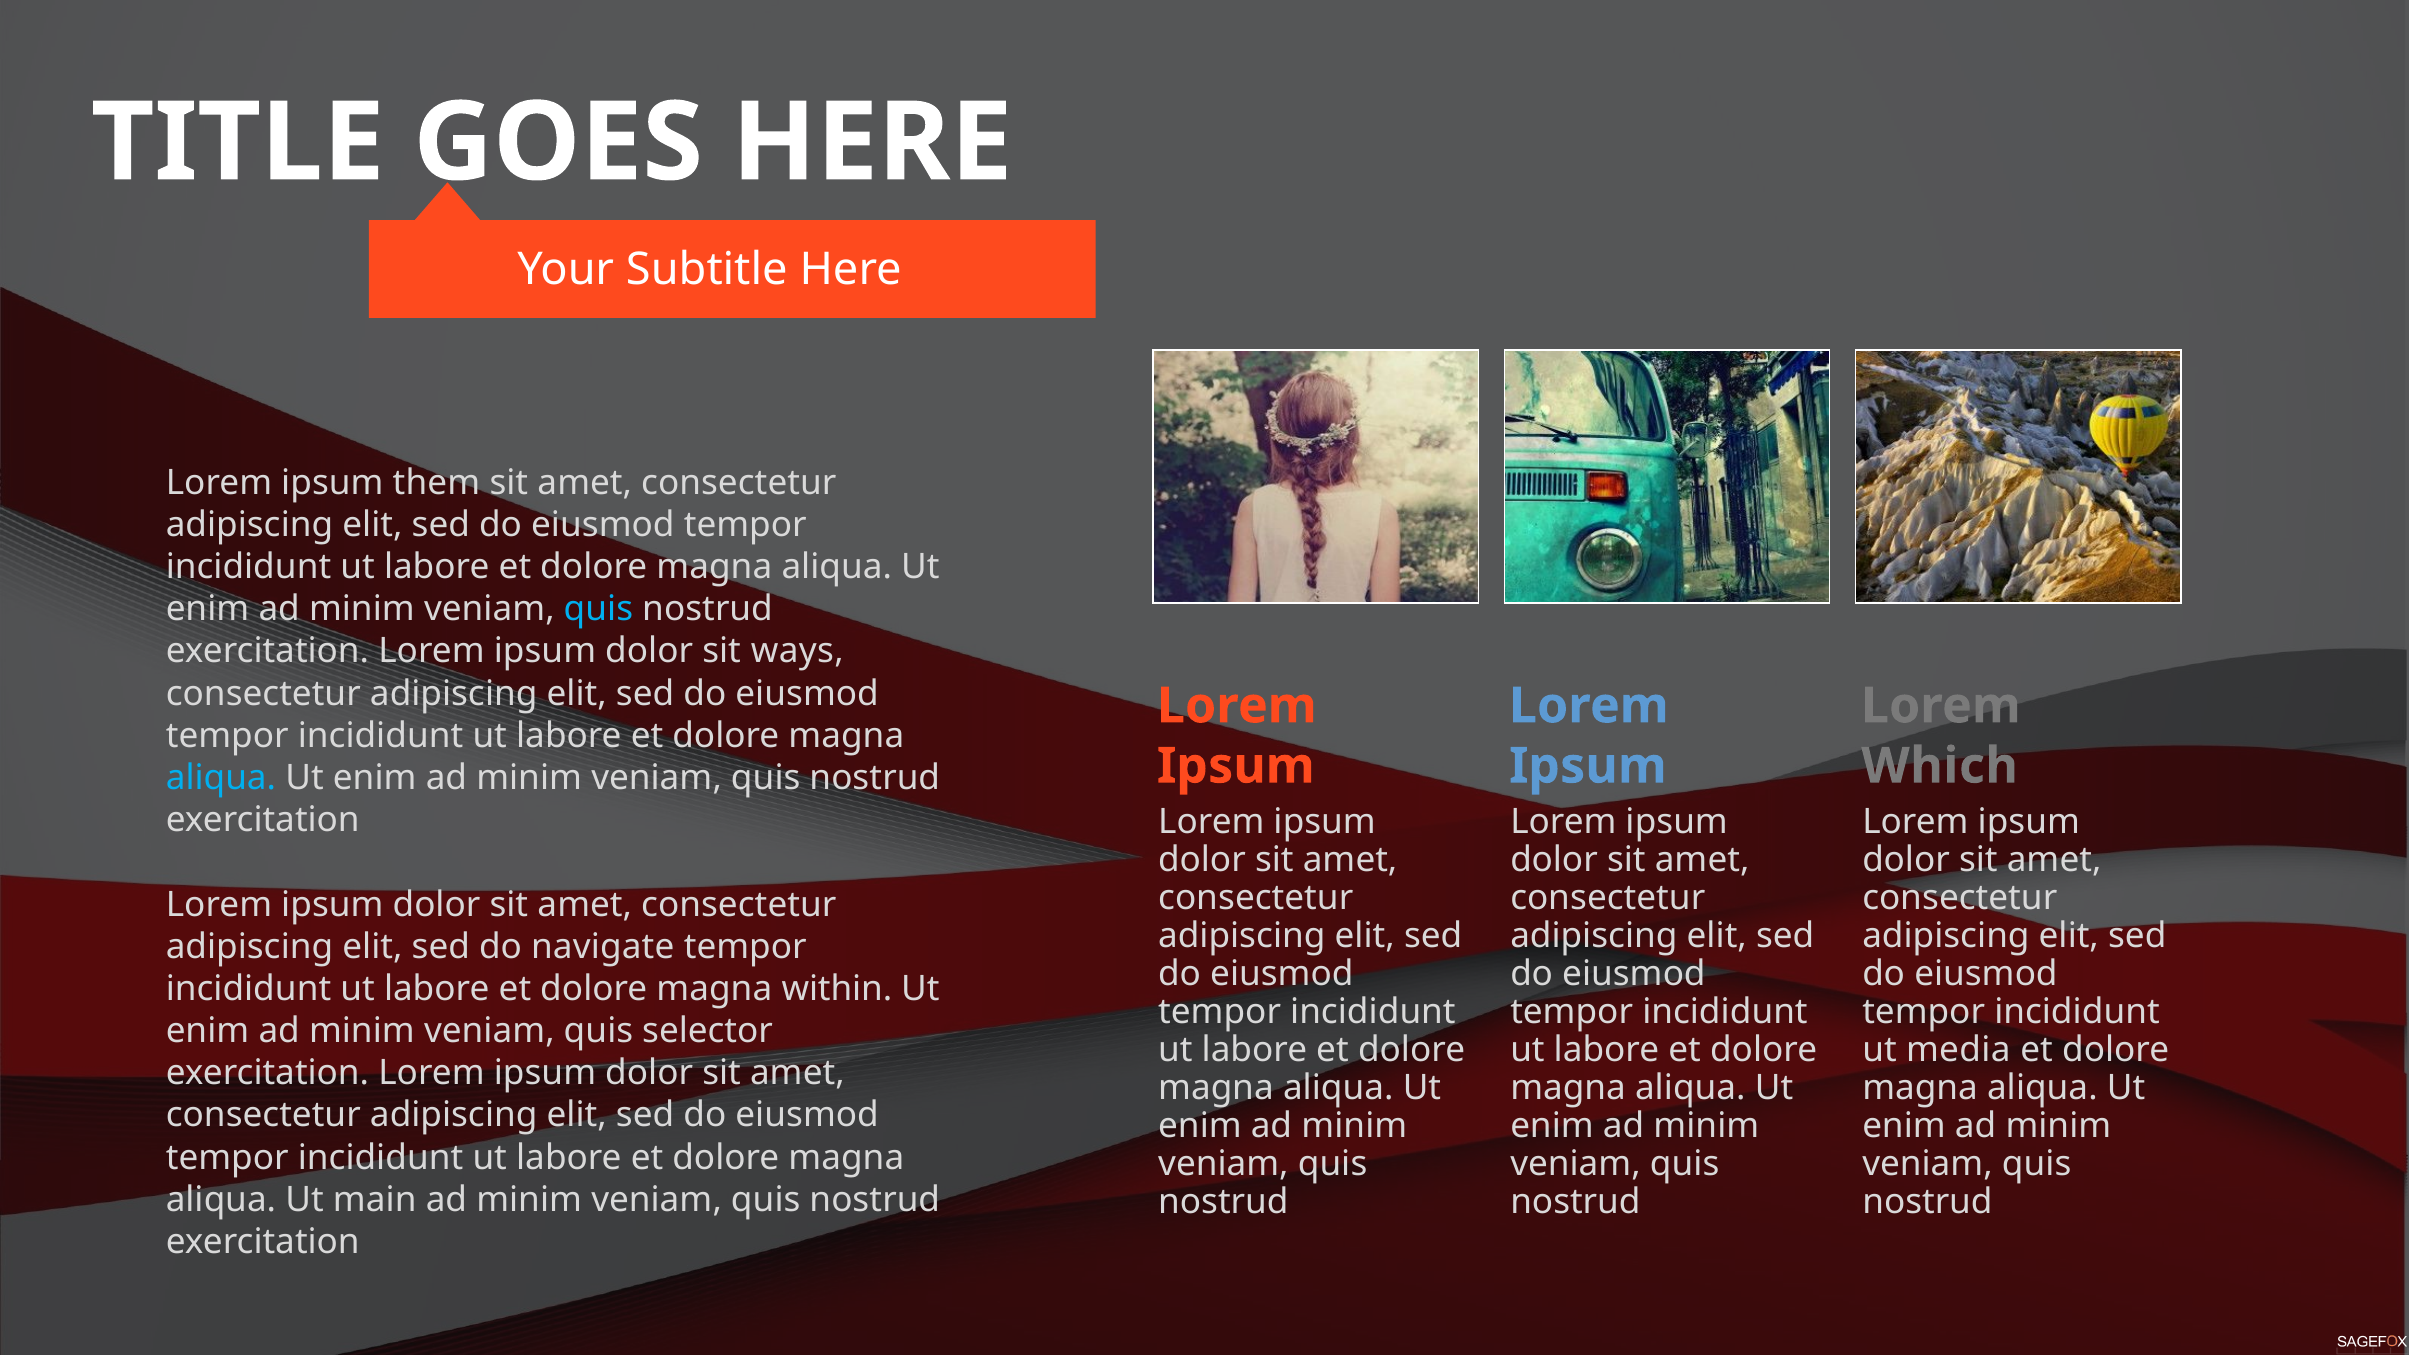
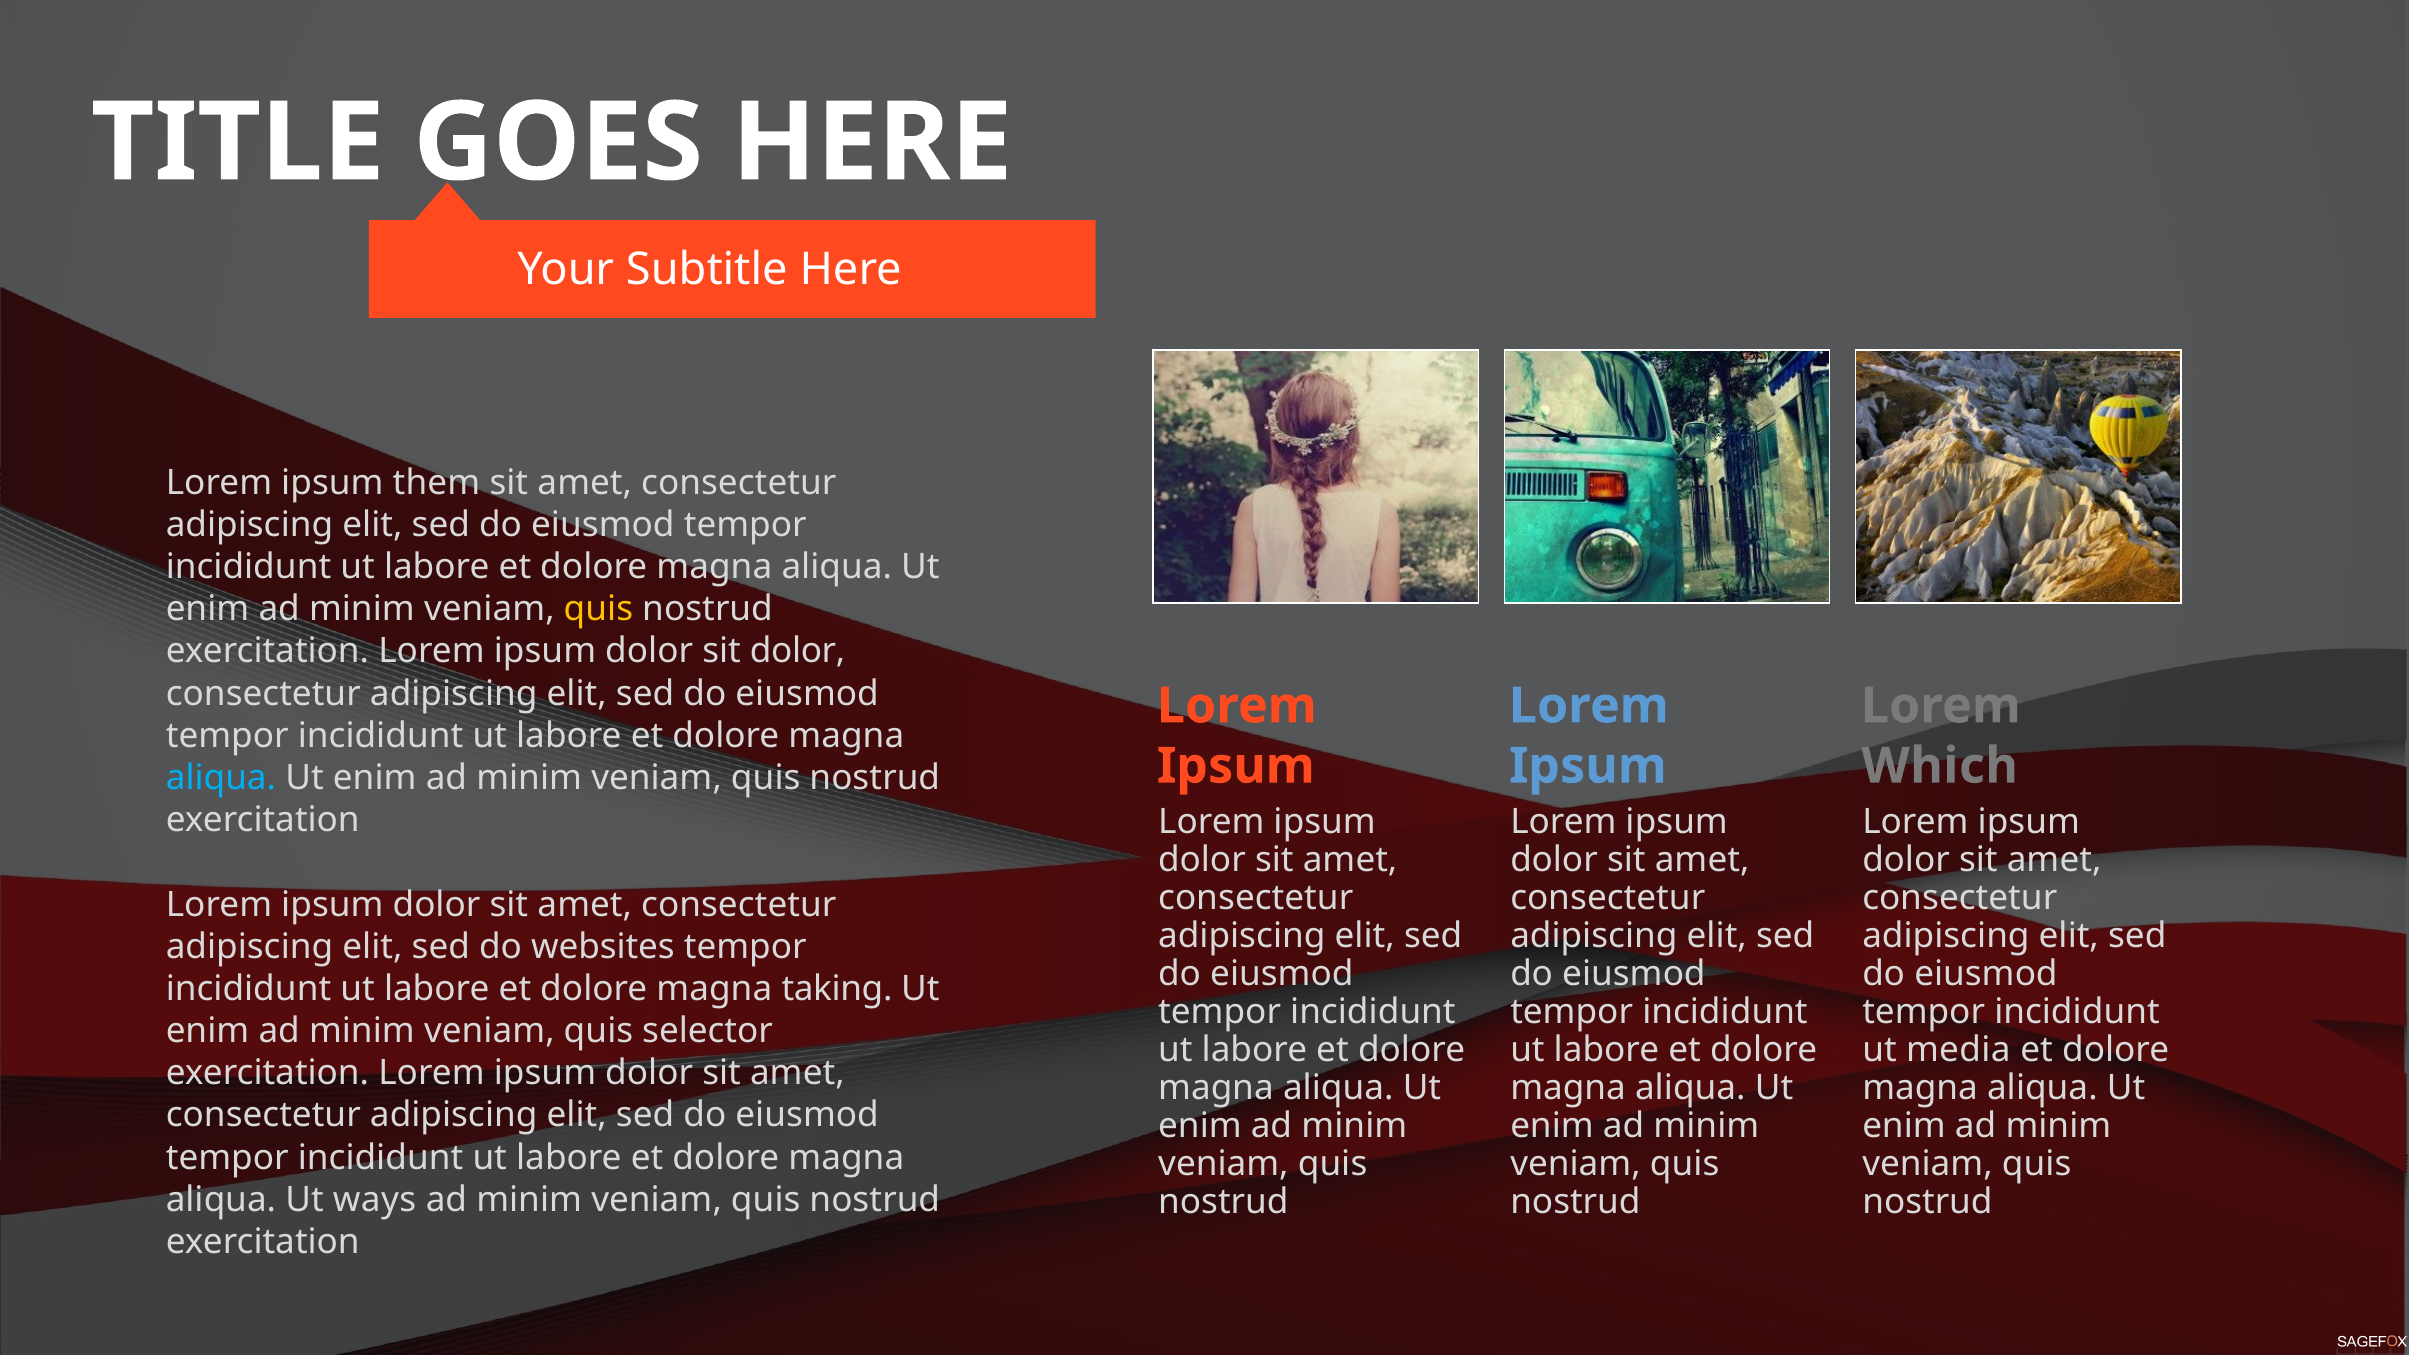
quis at (598, 609) colour: light blue -> yellow
sit ways: ways -> dolor
navigate: navigate -> websites
within: within -> taking
main: main -> ways
